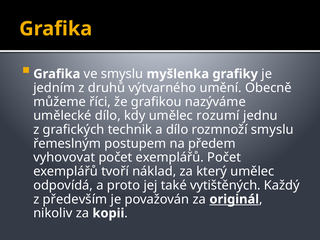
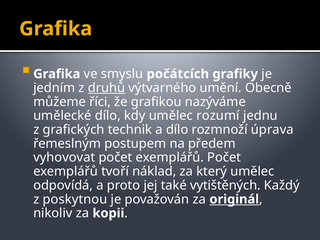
myšlenka: myšlenka -> počátcích
druhů underline: none -> present
rozmnoží smyslu: smyslu -> úprava
především: především -> poskytnou
